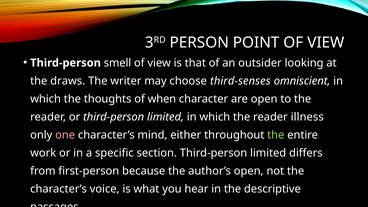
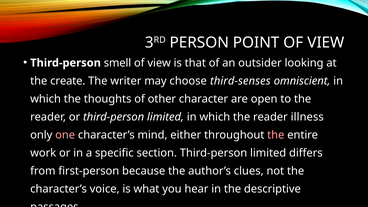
draws: draws -> create
when: when -> other
the at (276, 135) colour: light green -> pink
author’s open: open -> clues
